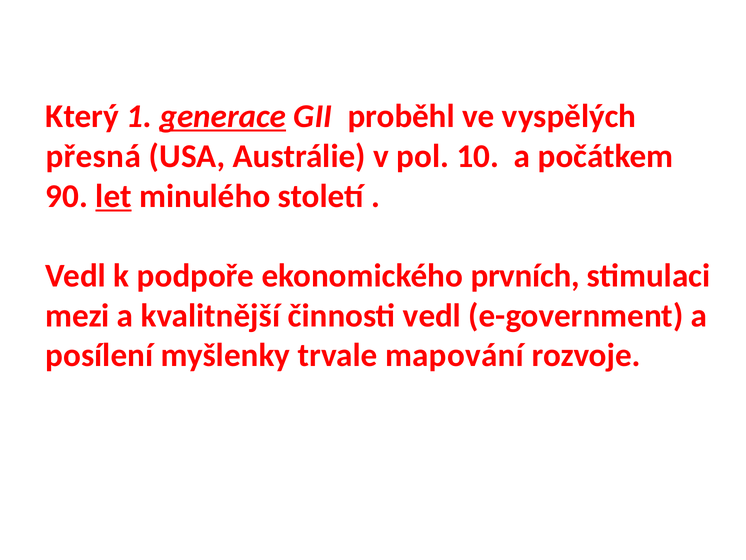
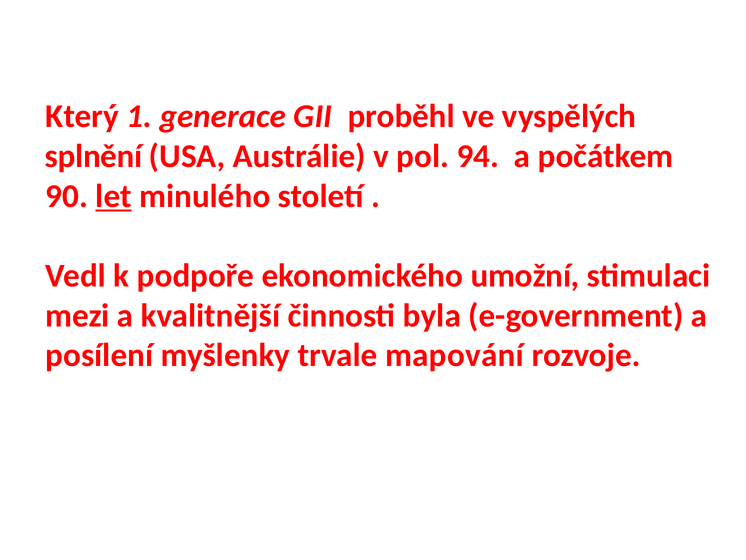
generace underline: present -> none
přesná: přesná -> splnění
10: 10 -> 94
prvních: prvních -> umožní
činnosti vedl: vedl -> byla
